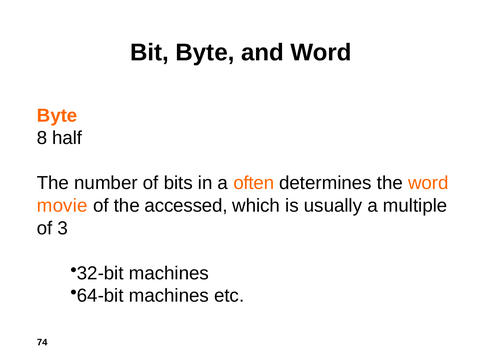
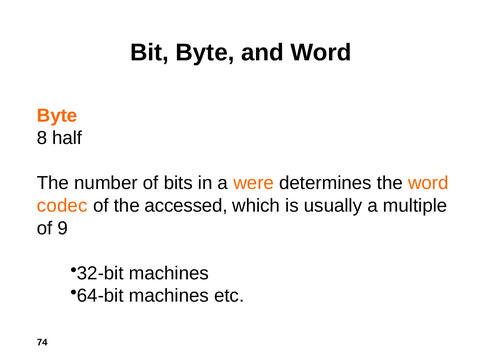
often: often -> were
movie: movie -> codec
3: 3 -> 9
